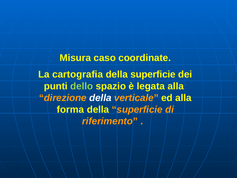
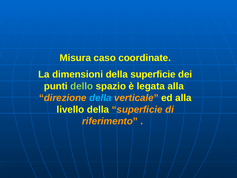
cartografia: cartografia -> dimensioni
della at (100, 98) colour: white -> light blue
forma: forma -> livello
